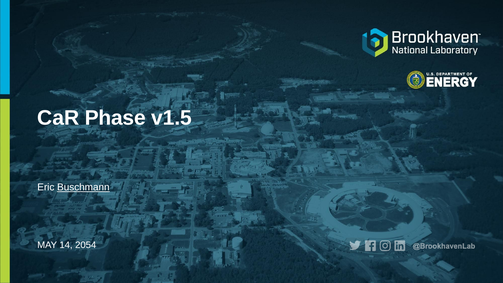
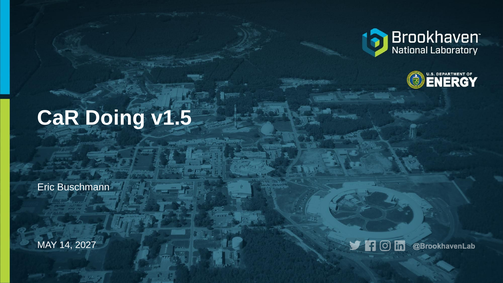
Phase: Phase -> Doing
Buschmann underline: present -> none
2054: 2054 -> 2027
